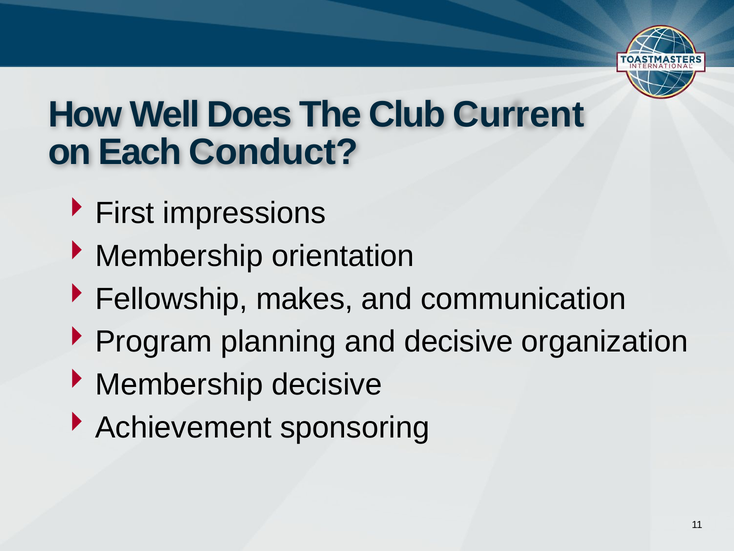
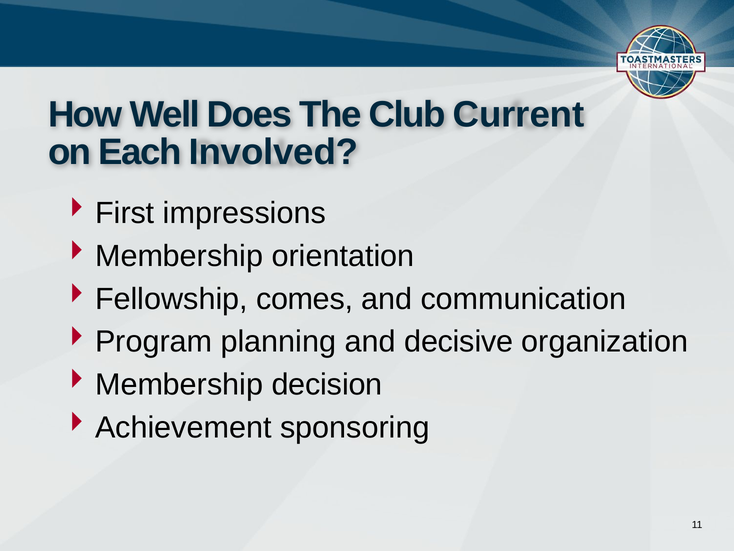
Conduct: Conduct -> Involved
makes: makes -> comes
Membership decisive: decisive -> decision
